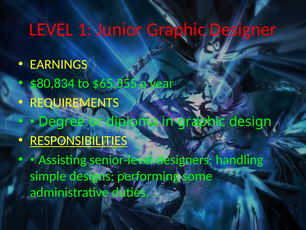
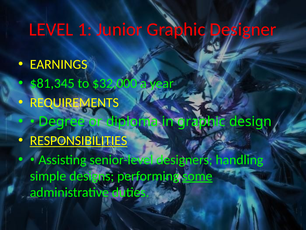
$80,834: $80,834 -> $81,345
$65,555: $65,555 -> $32,000
some underline: none -> present
